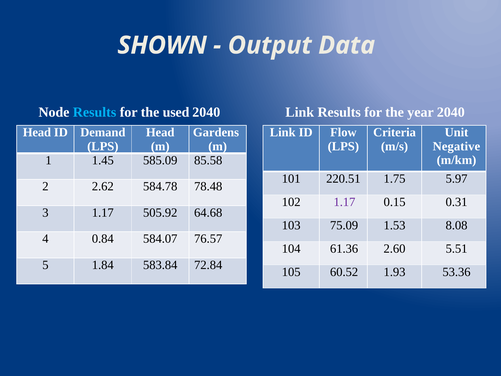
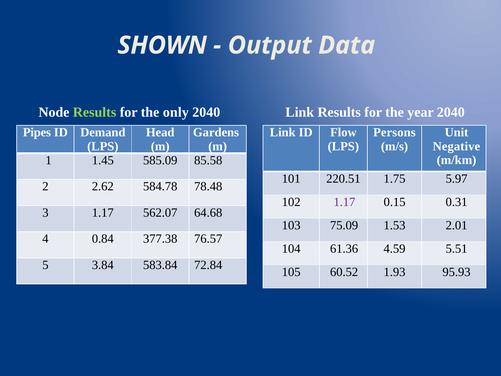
Results at (95, 112) colour: light blue -> light green
used: used -> only
Head at (37, 132): Head -> Pipes
Criteria: Criteria -> Persons
505.92: 505.92 -> 562.07
8.08: 8.08 -> 2.01
584.07: 584.07 -> 377.38
2.60: 2.60 -> 4.59
1.84: 1.84 -> 3.84
53.36: 53.36 -> 95.93
